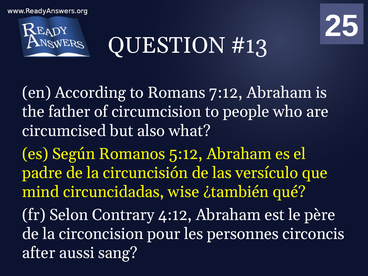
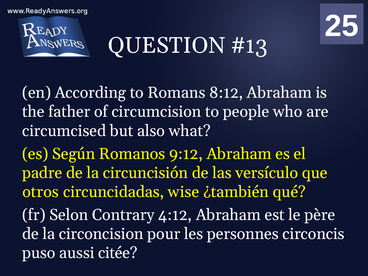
7:12: 7:12 -> 8:12
5:12: 5:12 -> 9:12
mind: mind -> otros
after: after -> puso
sang: sang -> citée
